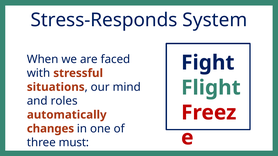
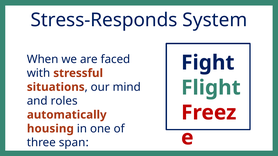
changes: changes -> housing
must: must -> span
